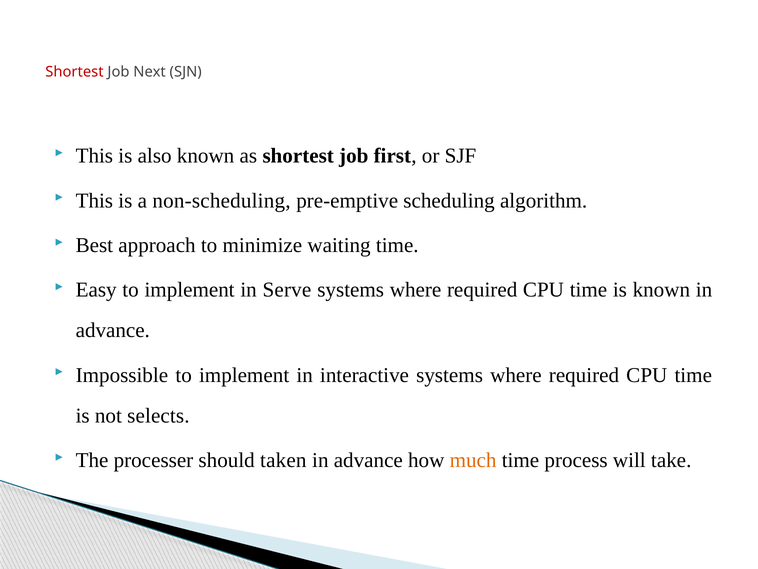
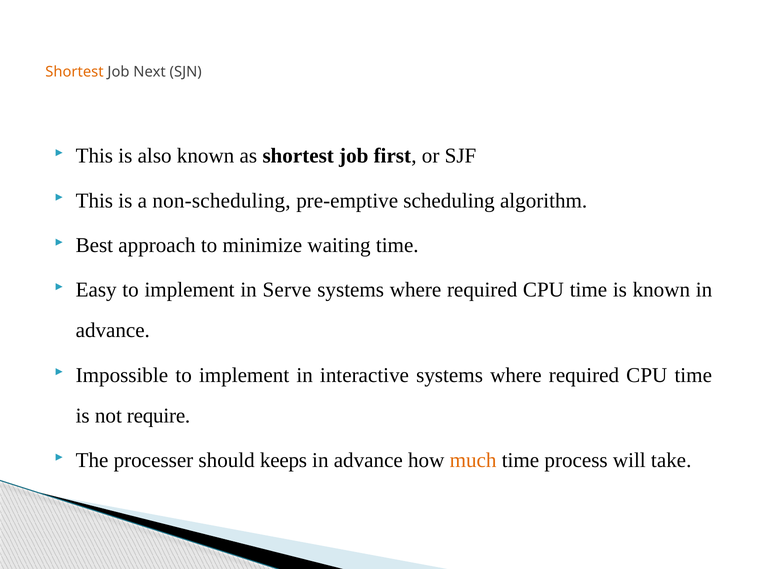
Shortest at (74, 72) colour: red -> orange
selects: selects -> require
taken: taken -> keeps
